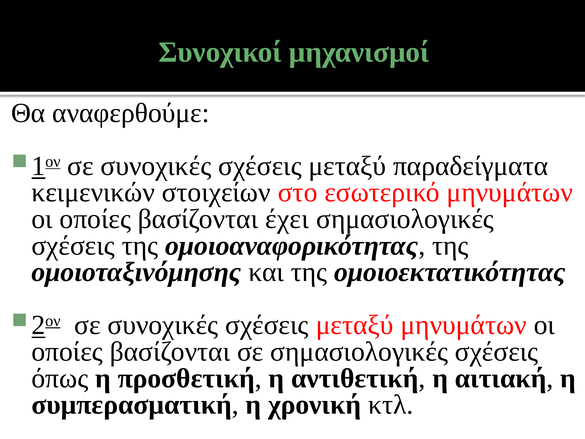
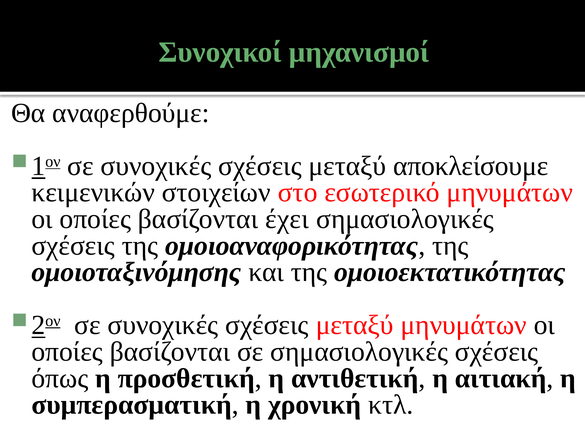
παραδείγματα: παραδείγματα -> αποκλείσουμε
